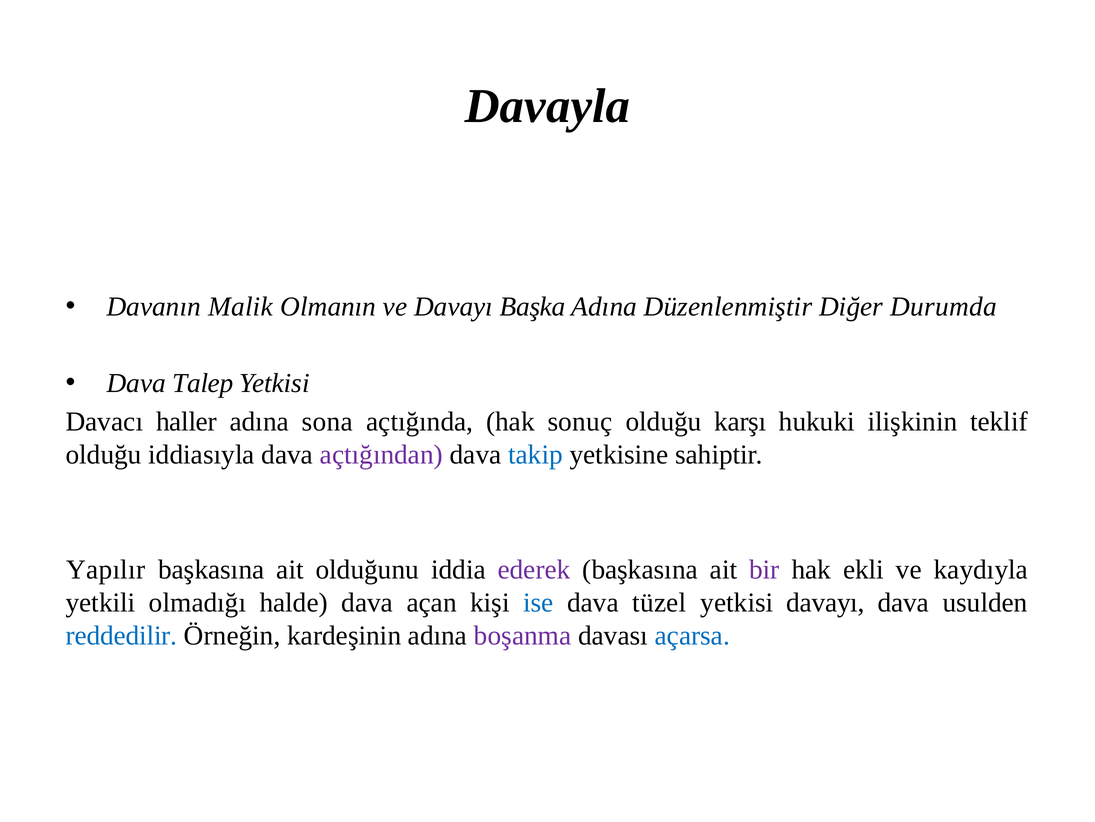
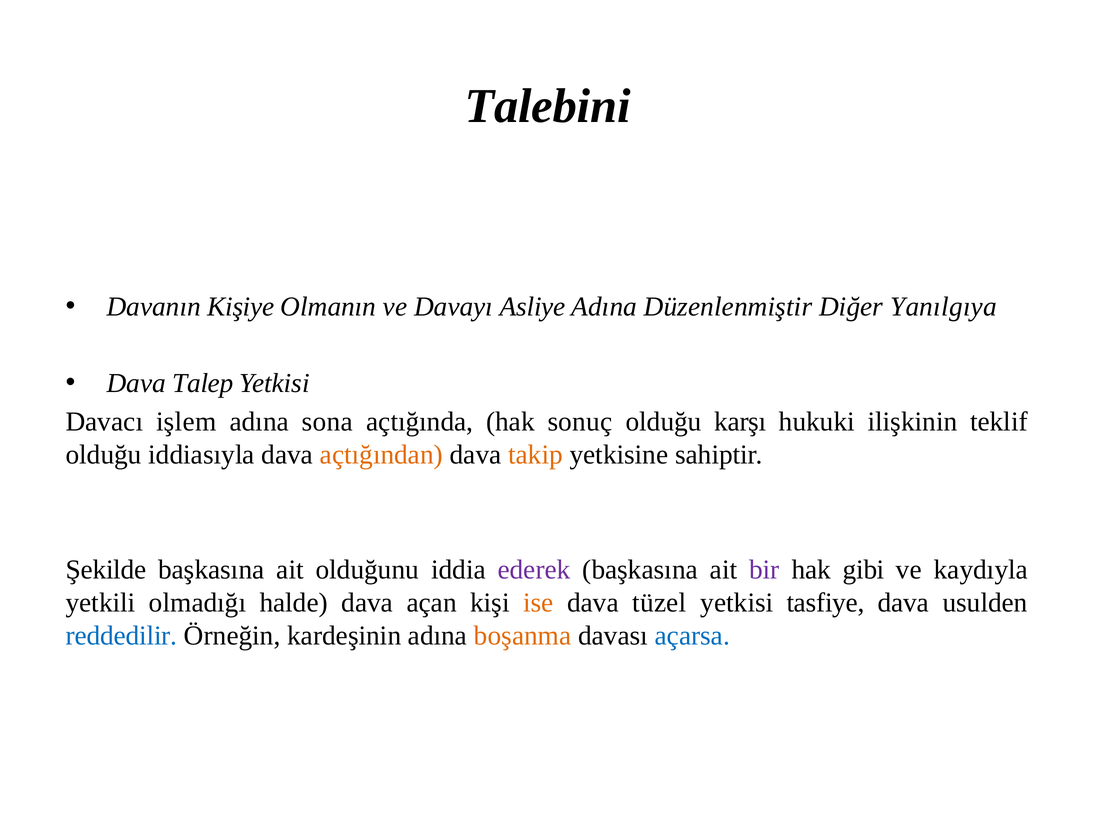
Davayla: Davayla -> Talebini
Malik: Malik -> Kişiye
Başka: Başka -> Asliye
Durumda: Durumda -> Yanılgıya
haller: haller -> işlem
açtığından colour: purple -> orange
takip colour: blue -> orange
Yapılır: Yapılır -> Şekilde
ekli: ekli -> gibi
ise colour: blue -> orange
yetkisi davayı: davayı -> tasfiye
boşanma colour: purple -> orange
